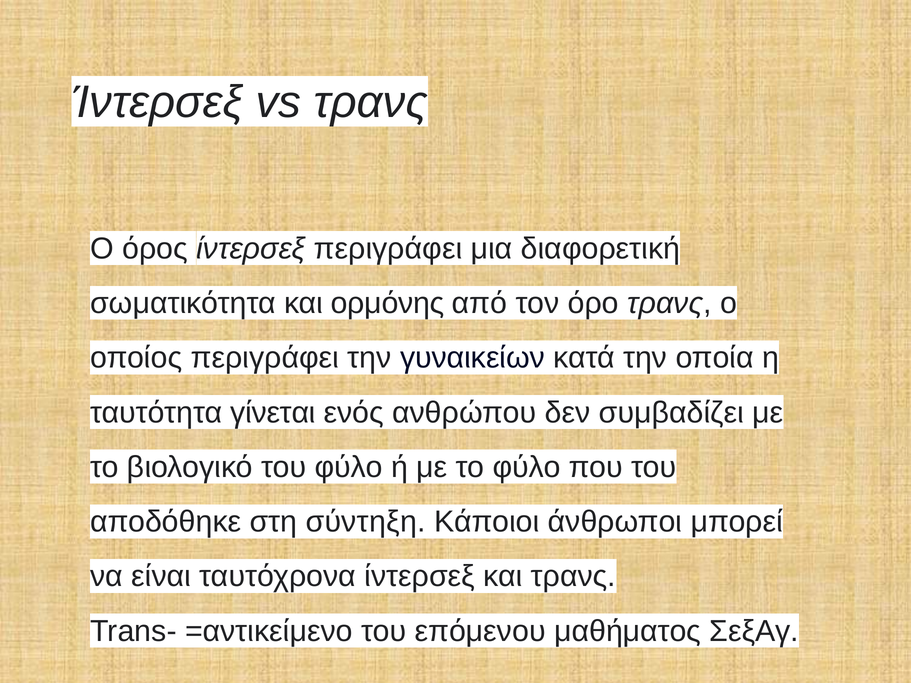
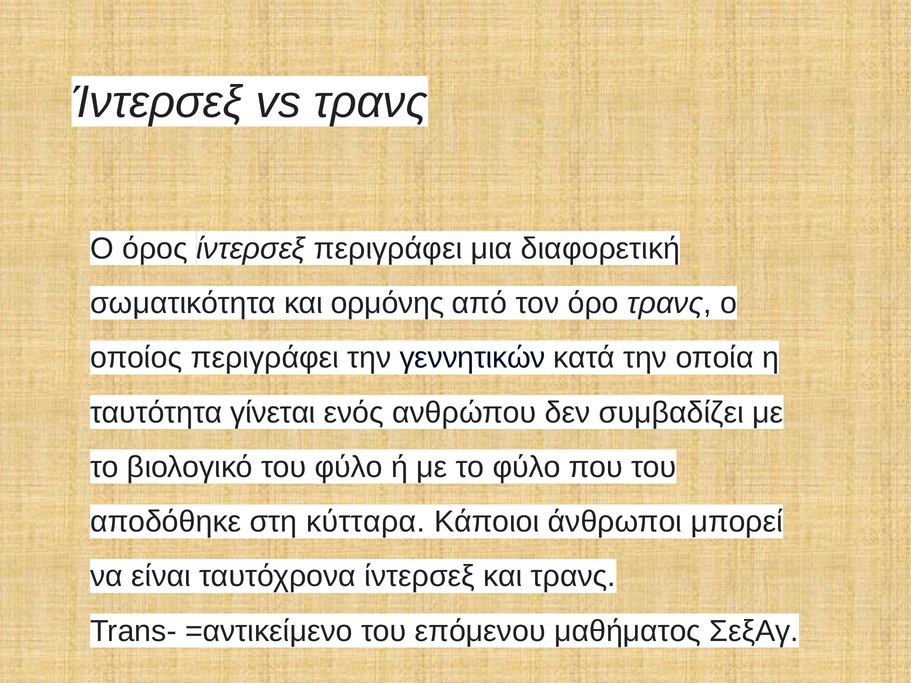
γυναικείων: γυναικείων -> γεννητικών
σύντηξη: σύντηξη -> κύτταρα
